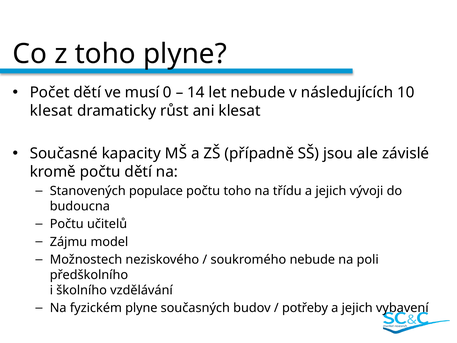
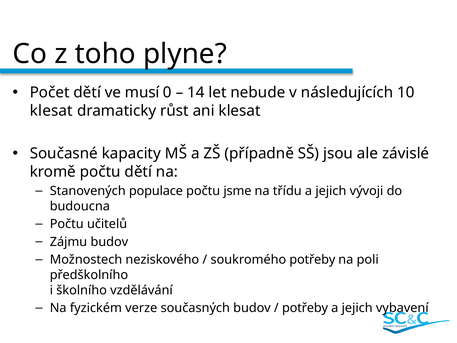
počtu toho: toho -> jsme
Zájmu model: model -> budov
soukromého nebude: nebude -> potřeby
fyzickém plyne: plyne -> verze
